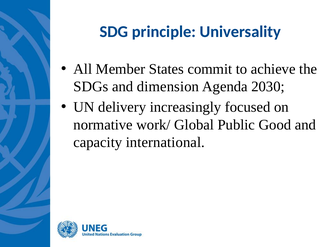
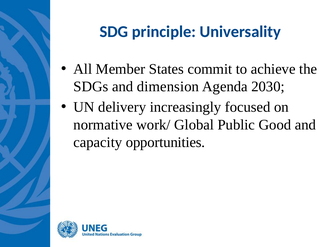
international: international -> opportunities
